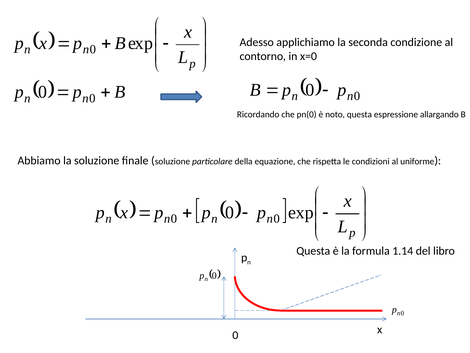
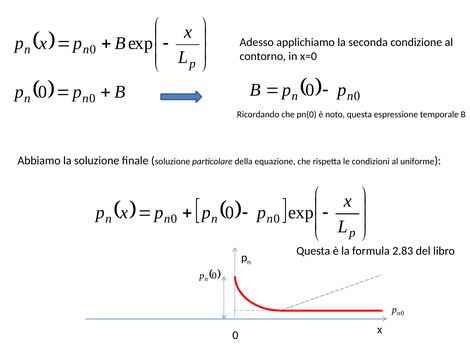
allargando: allargando -> temporale
1.14: 1.14 -> 2.83
